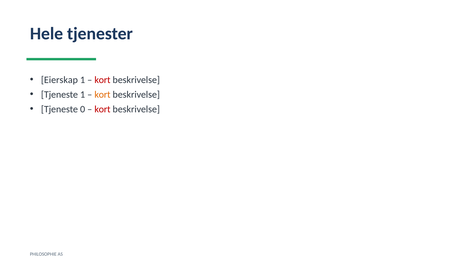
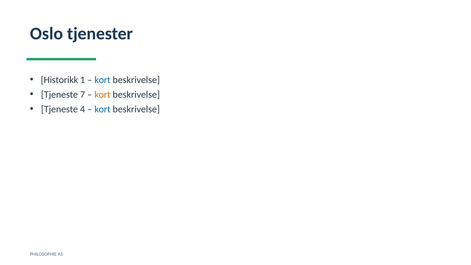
Hele: Hele -> Oslo
Eierskap: Eierskap -> Historikk
kort at (102, 80) colour: red -> blue
Tjeneste 1: 1 -> 7
0: 0 -> 4
kort at (102, 109) colour: red -> blue
